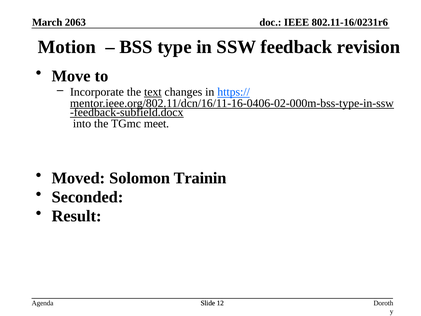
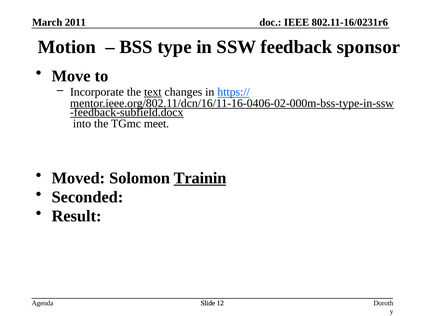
2063: 2063 -> 2011
revision: revision -> sponsor
Trainin underline: none -> present
